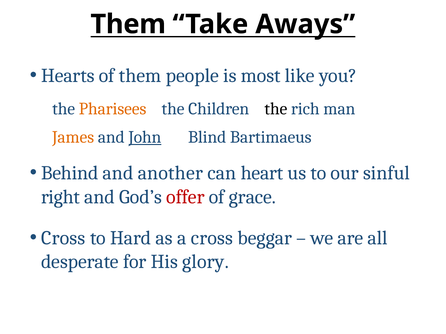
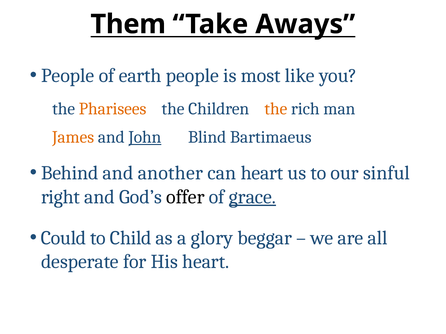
Hearts at (68, 76): Hearts -> People
of them: them -> earth
the at (276, 109) colour: black -> orange
offer colour: red -> black
grace underline: none -> present
Cross at (63, 238): Cross -> Could
Hard: Hard -> Child
a cross: cross -> glory
His glory: glory -> heart
